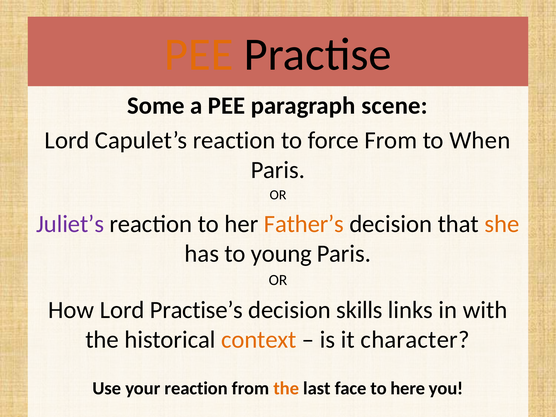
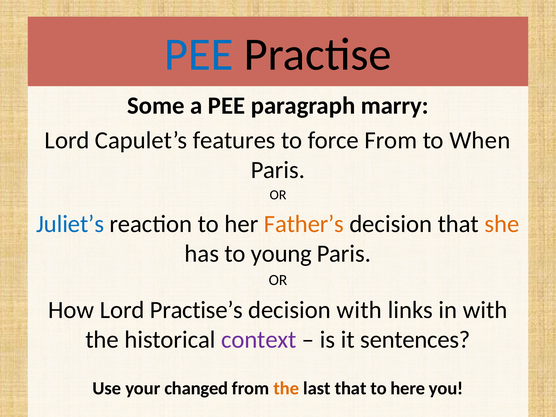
PEE at (199, 55) colour: orange -> blue
scene: scene -> marry
Capulet’s reaction: reaction -> features
Juliet’s colour: purple -> blue
decision skills: skills -> with
context colour: orange -> purple
character: character -> sentences
your reaction: reaction -> changed
last face: face -> that
